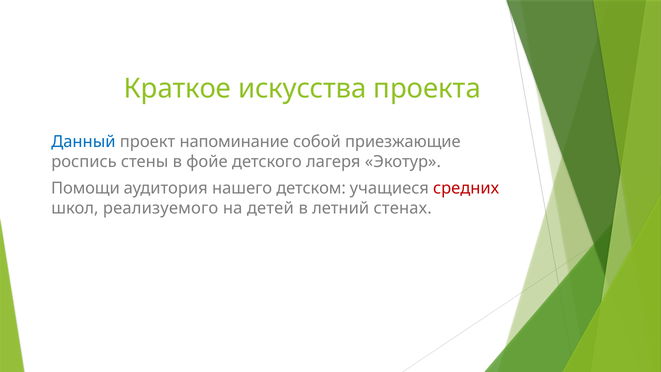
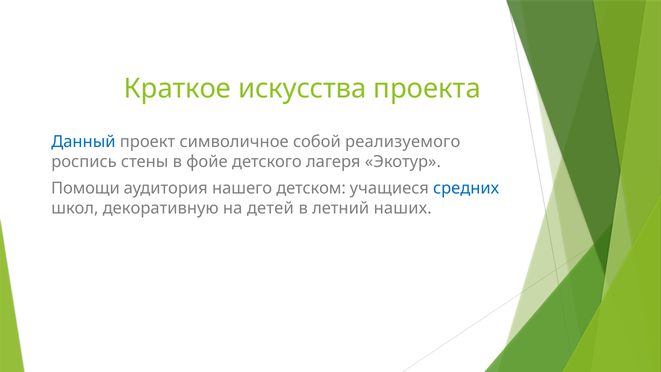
напоминание: напоминание -> символичное
приезжающие: приезжающие -> реализуемого
средних colour: red -> blue
реализуемого: реализуемого -> декоративную
стенах: стенах -> наших
